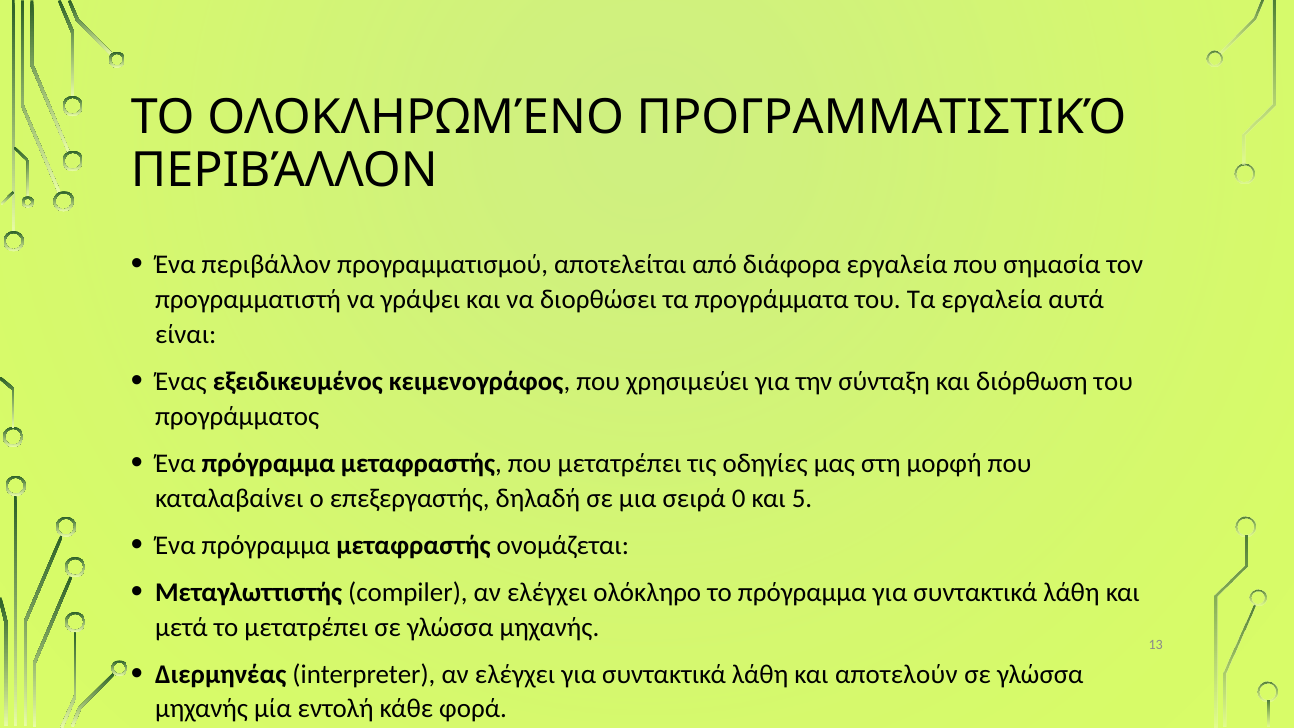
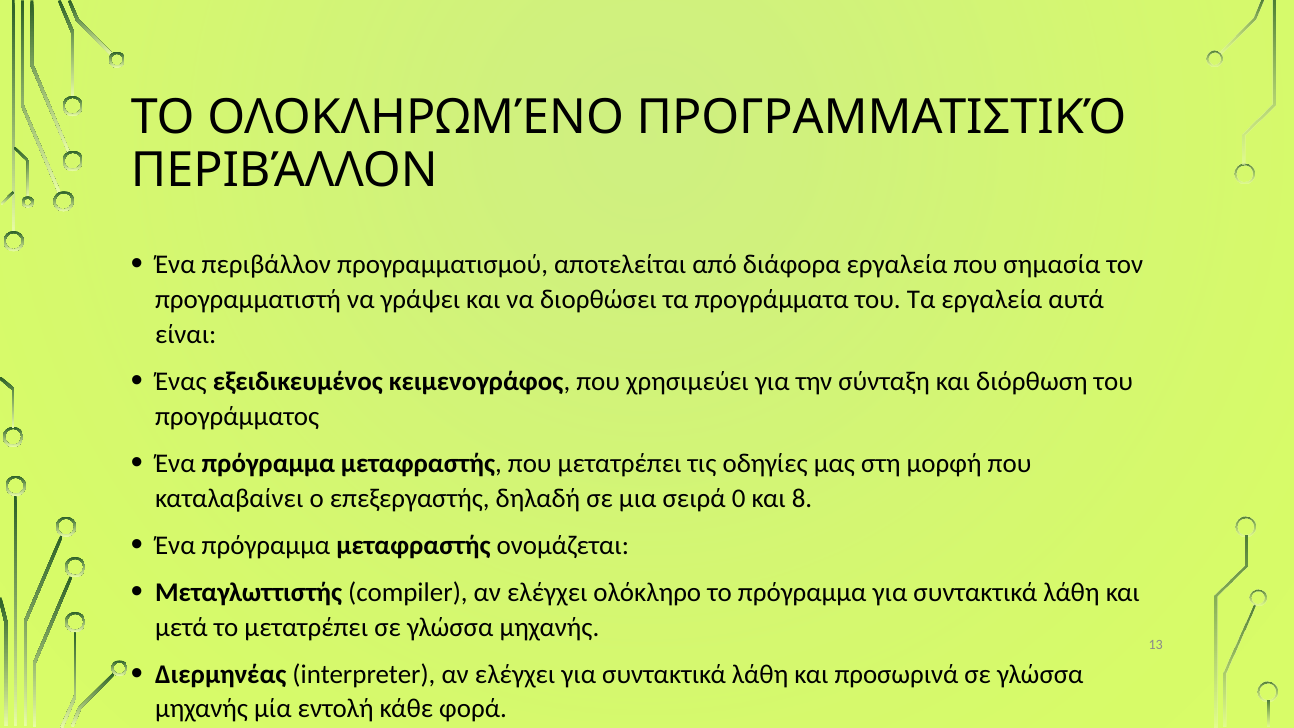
5: 5 -> 8
αποτελούν: αποτελούν -> προσωρινά
